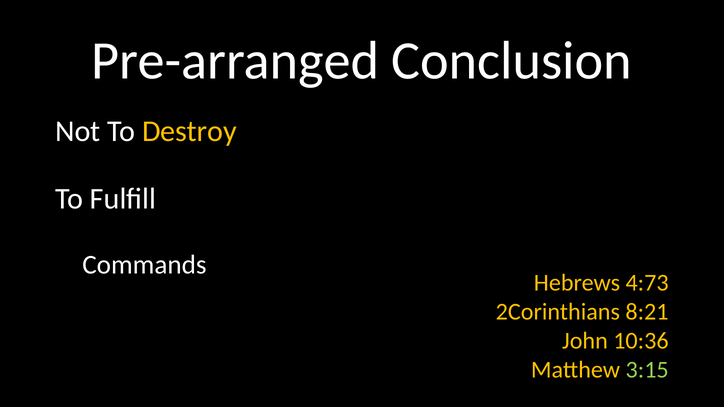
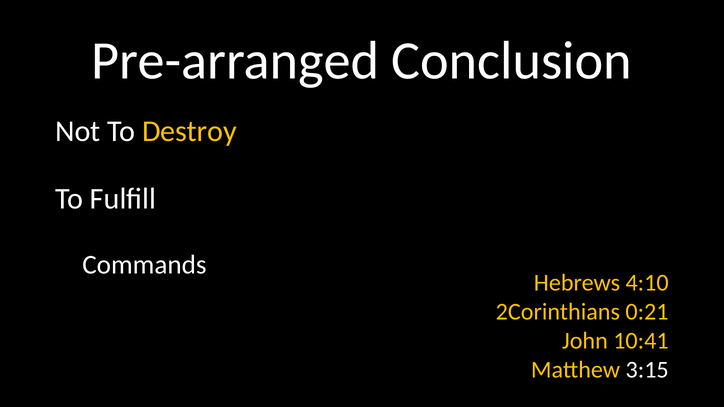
4:73: 4:73 -> 4:10
8:21: 8:21 -> 0:21
10:36: 10:36 -> 10:41
3:15 colour: light green -> white
